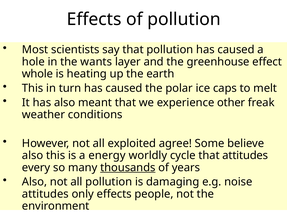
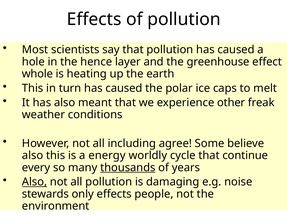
wants: wants -> hence
exploited: exploited -> including
that attitudes: attitudes -> continue
Also at (35, 181) underline: none -> present
attitudes at (45, 193): attitudes -> stewards
